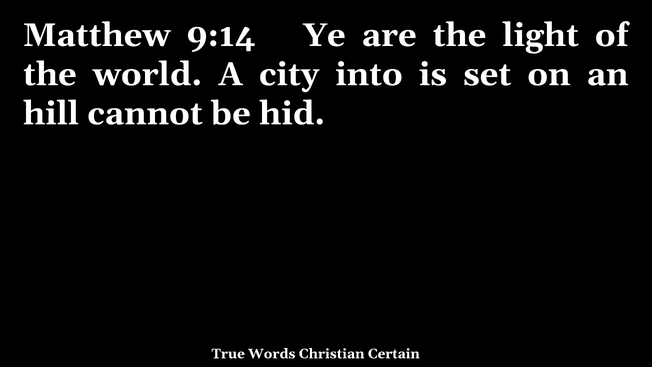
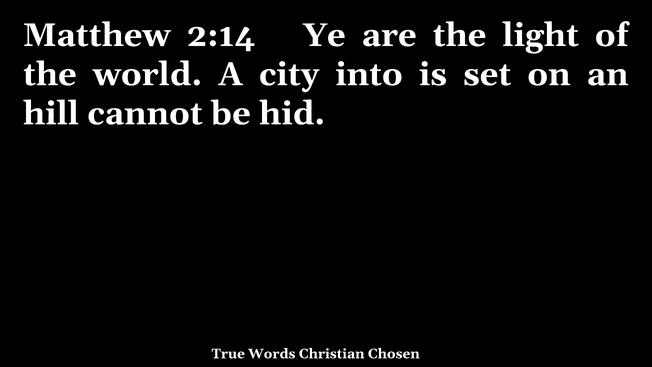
9:14: 9:14 -> 2:14
Certain: Certain -> Chosen
